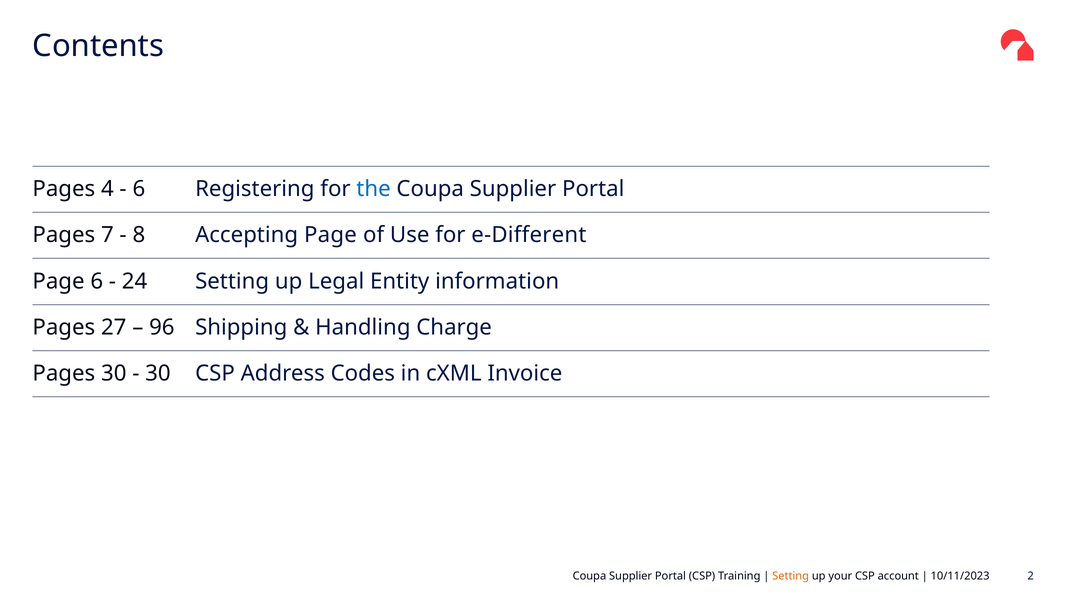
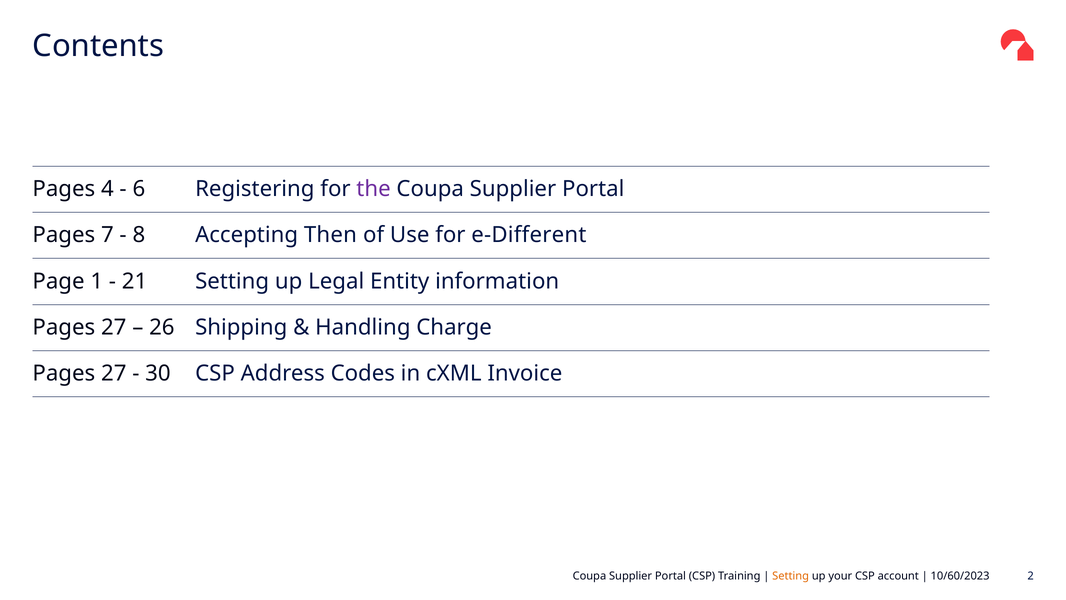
the colour: blue -> purple
Accepting Page: Page -> Then
Page 6: 6 -> 1
24: 24 -> 21
96: 96 -> 26
30 at (114, 373): 30 -> 27
10/11/2023: 10/11/2023 -> 10/60/2023
